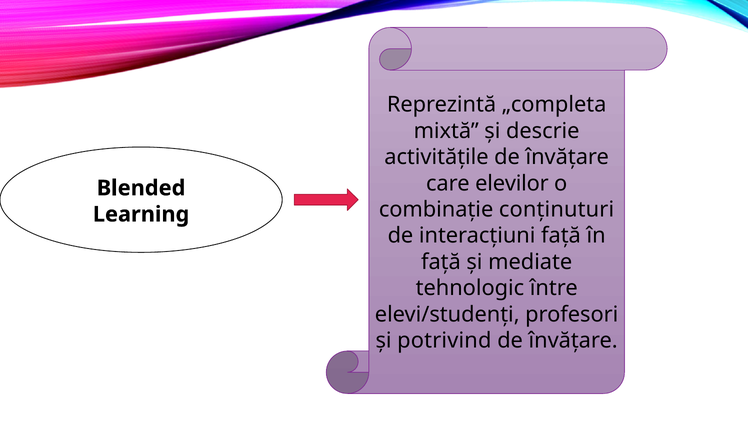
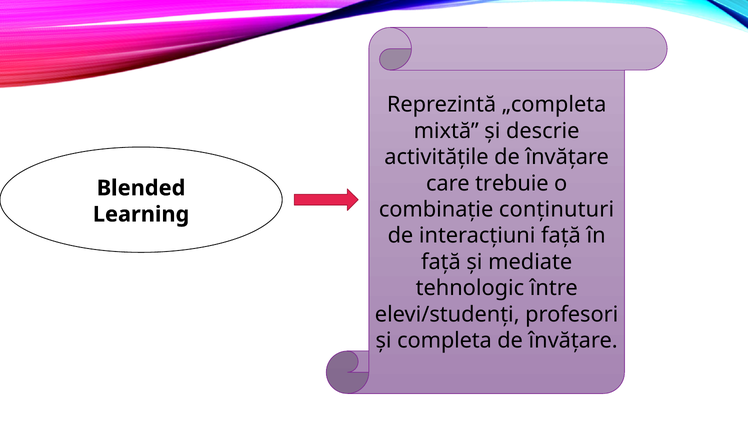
elevilor: elevilor -> trebuie
potrivind: potrivind -> completa
